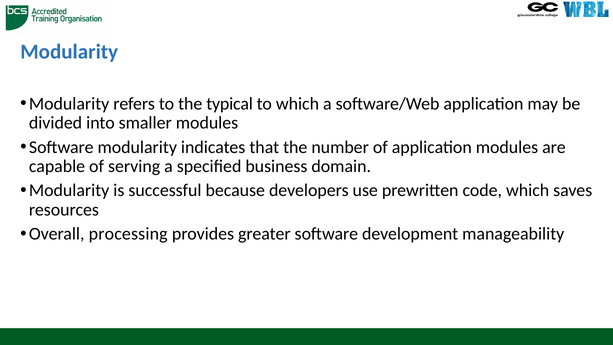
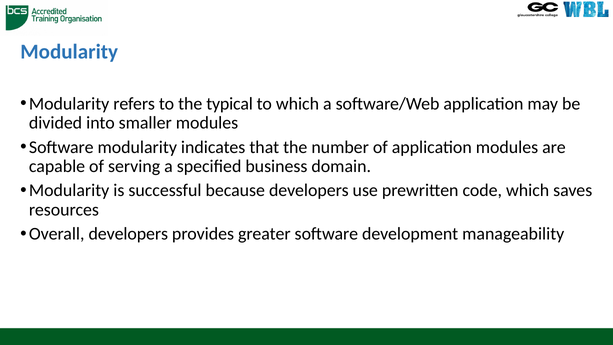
Overall processing: processing -> developers
